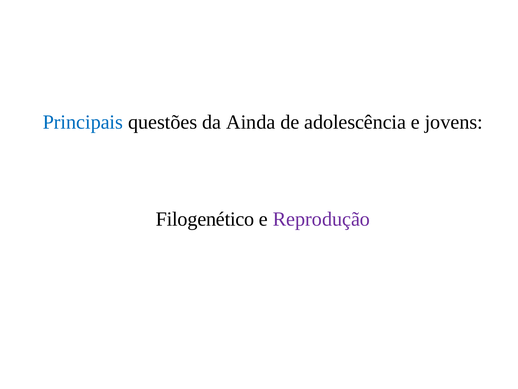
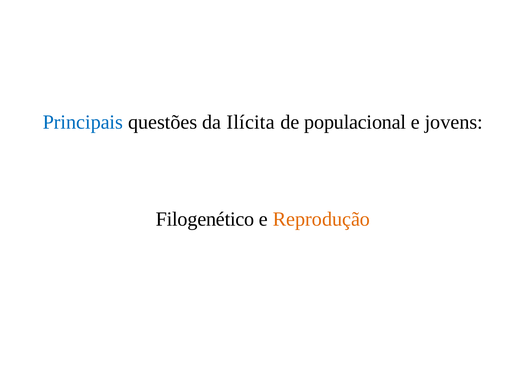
Ainda: Ainda -> Ilícita
adolescência: adolescência -> populacional
Reprodução colour: purple -> orange
